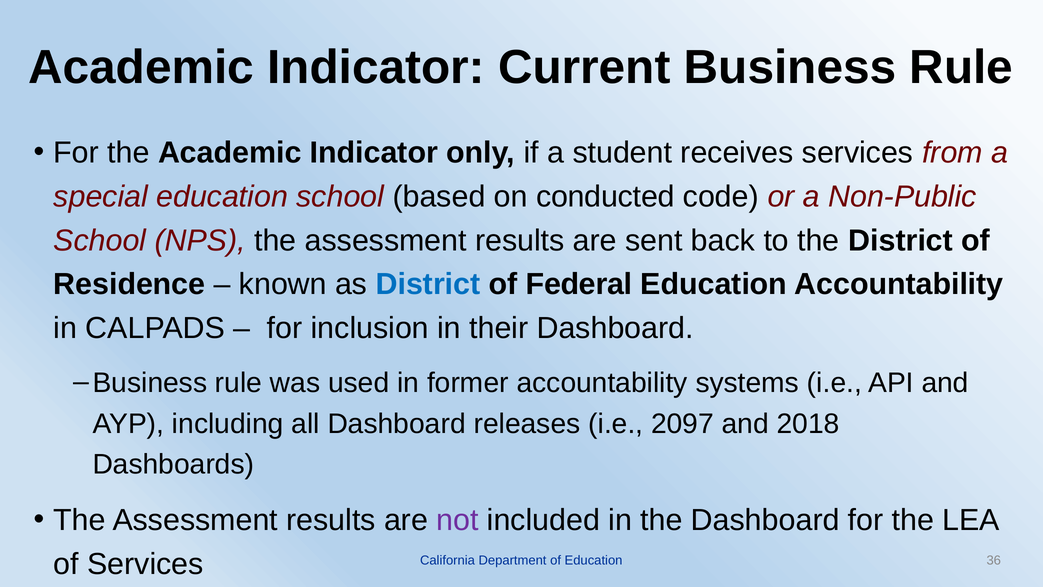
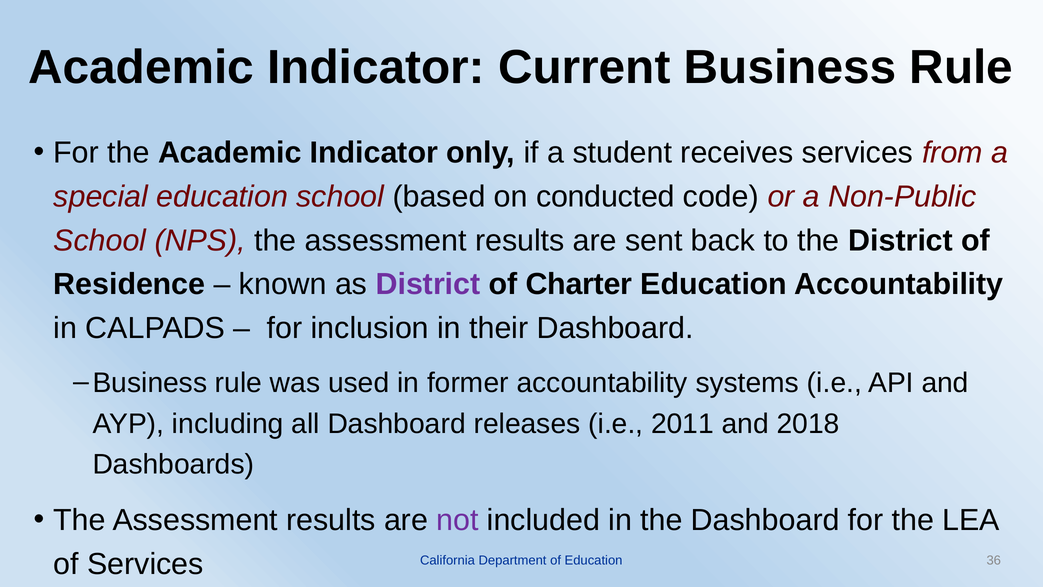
District at (428, 284) colour: blue -> purple
Federal: Federal -> Charter
2097: 2097 -> 2011
